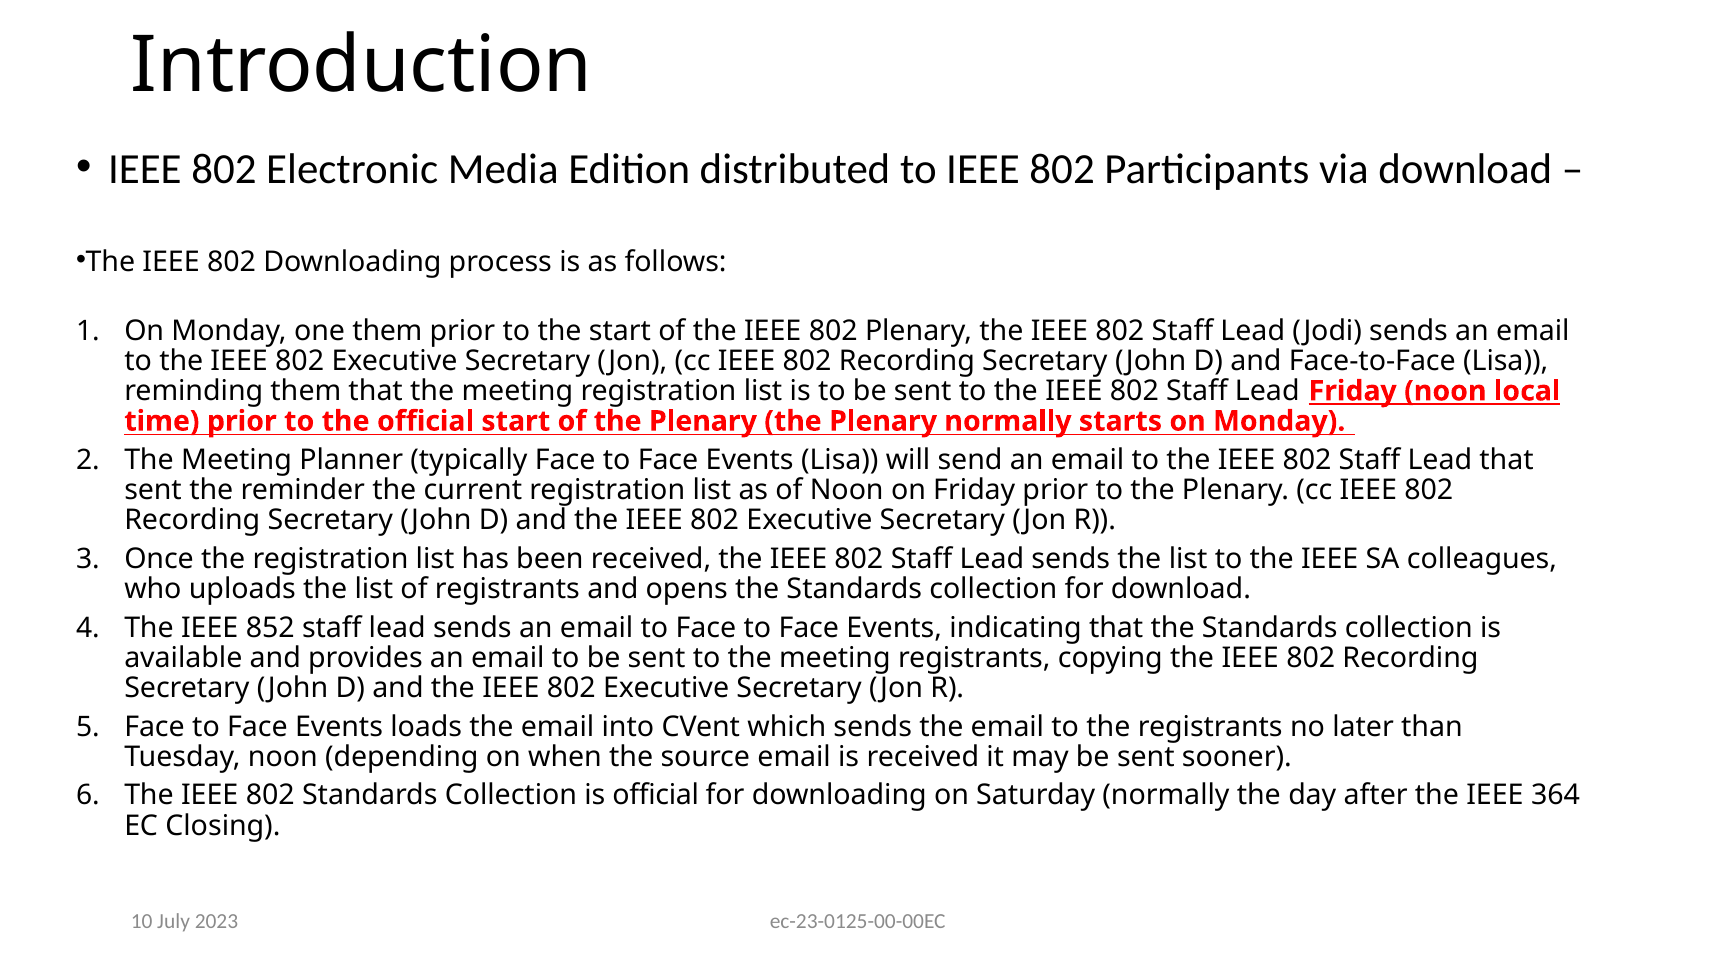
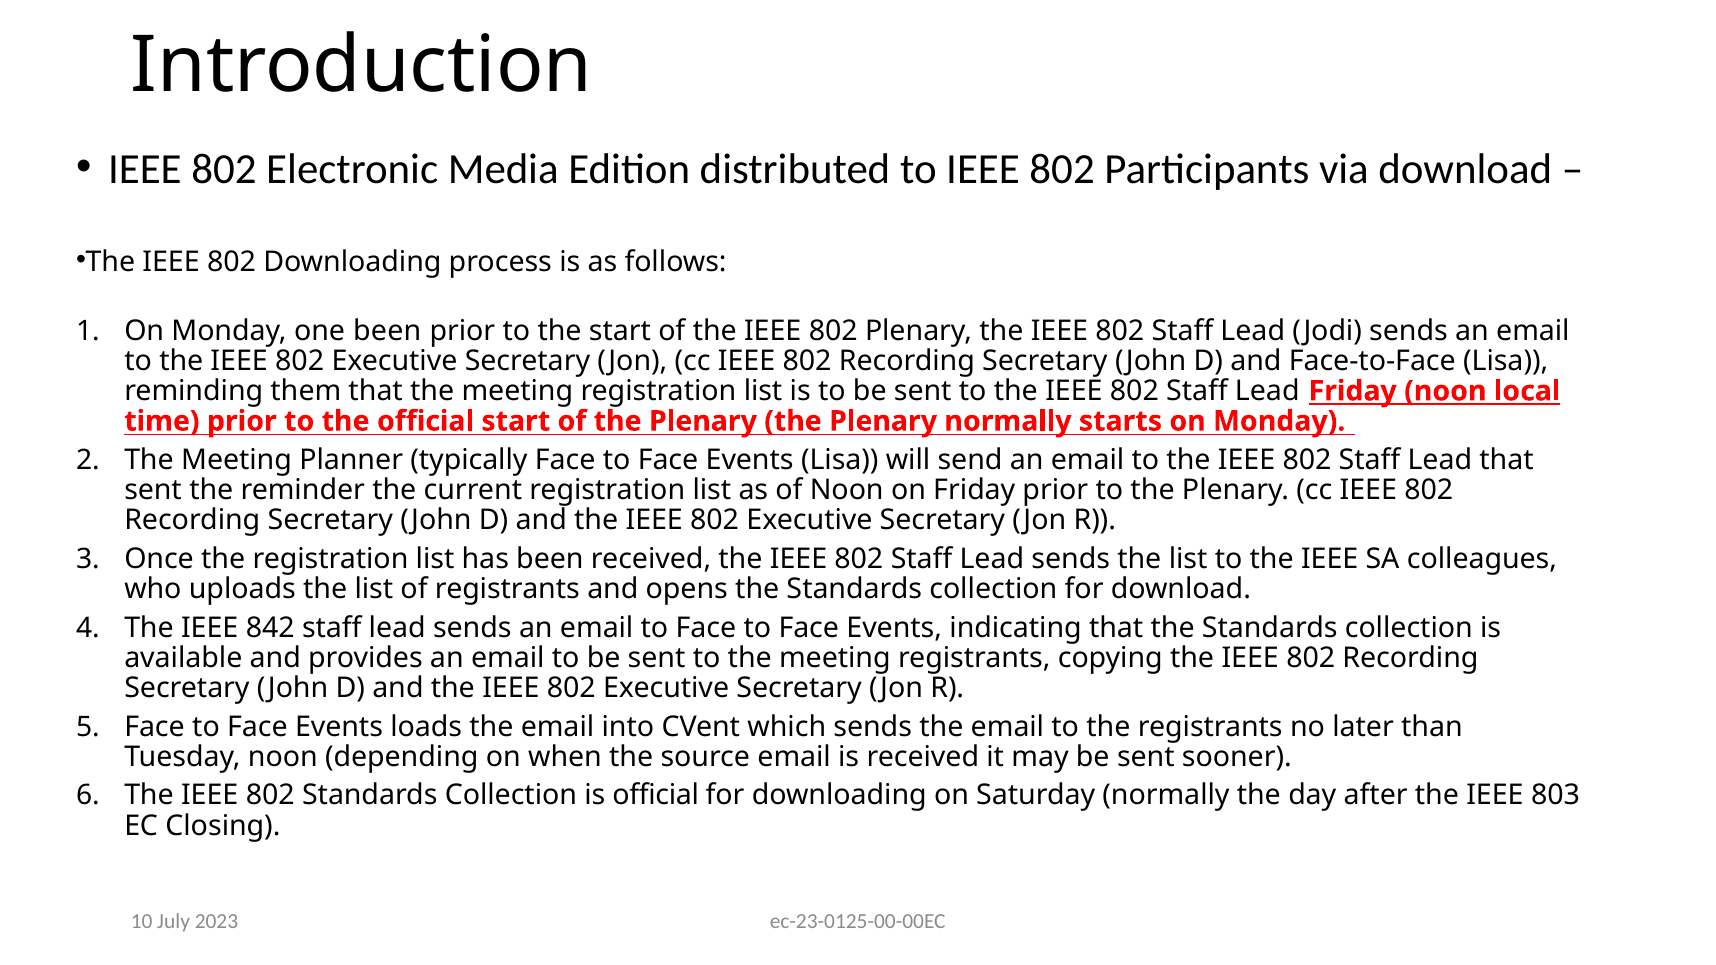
one them: them -> been
852: 852 -> 842
364: 364 -> 803
